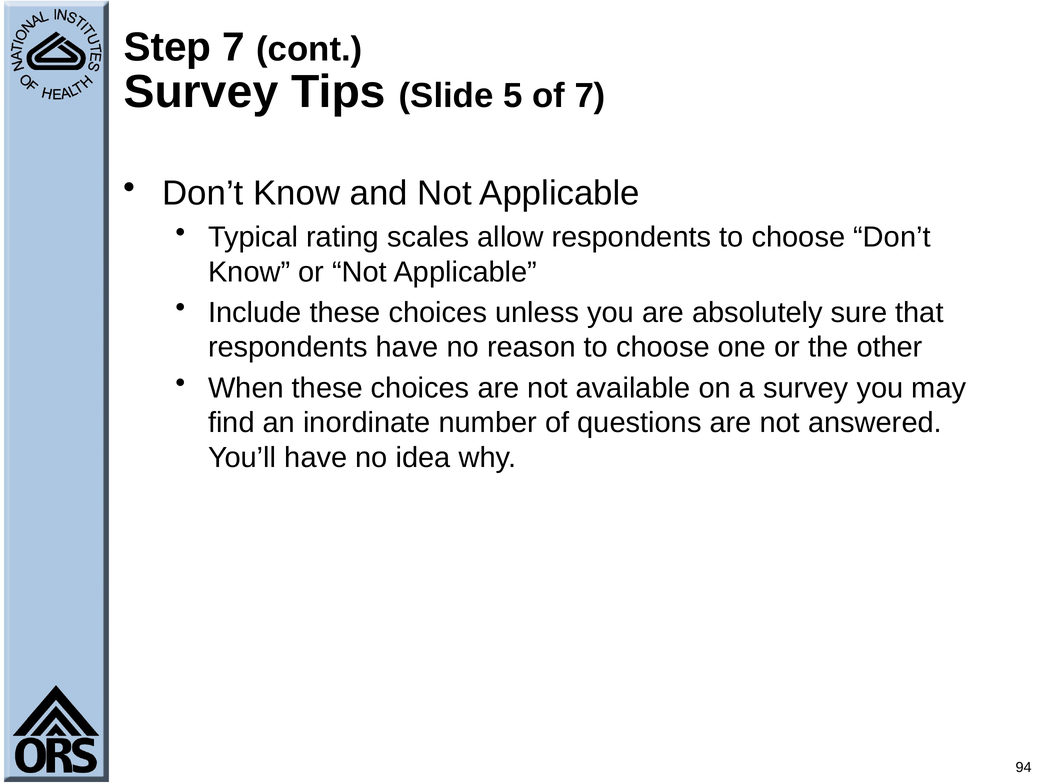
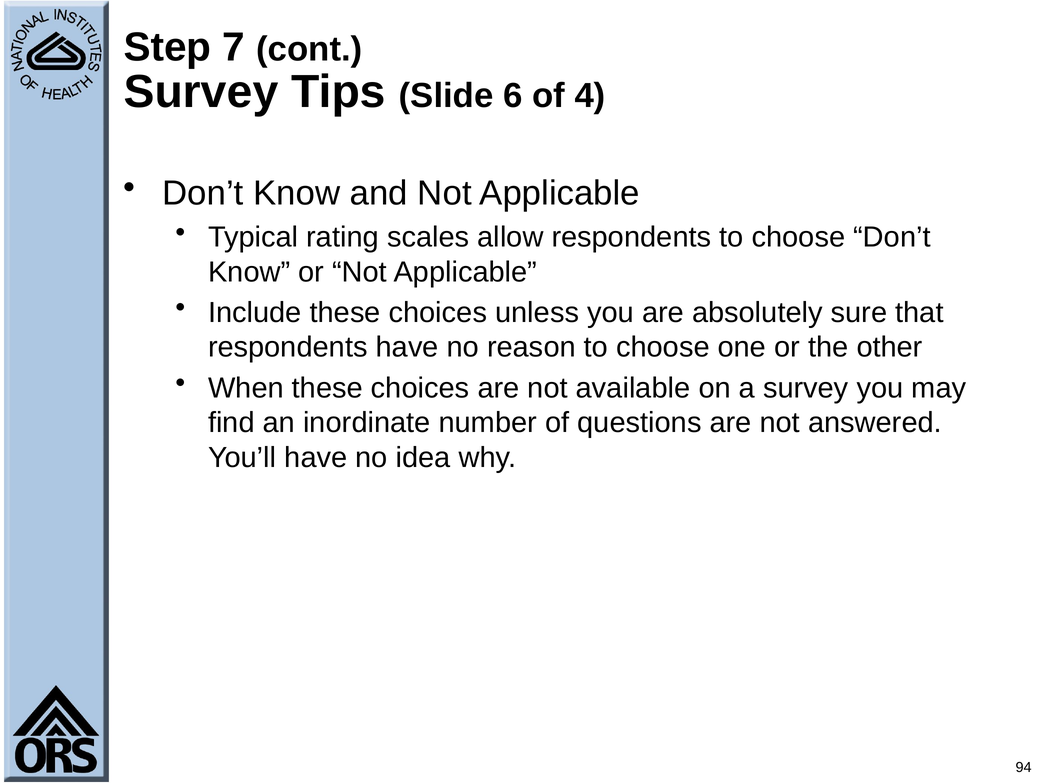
5: 5 -> 6
of 7: 7 -> 4
